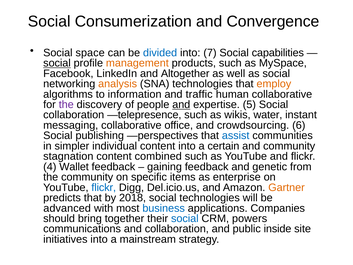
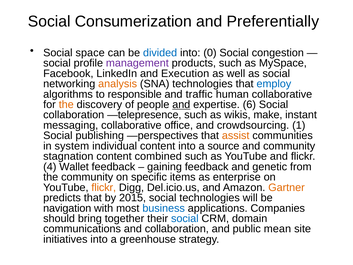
Convergence: Convergence -> Preferentially
7: 7 -> 0
capabilities: capabilities -> congestion
social at (57, 63) underline: present -> none
management colour: orange -> purple
Altogether: Altogether -> Execution
employ colour: orange -> blue
information: information -> responsible
the at (66, 104) colour: purple -> orange
5: 5 -> 6
water: water -> make
6: 6 -> 1
assist colour: blue -> orange
simpler: simpler -> system
certain: certain -> source
flickr at (104, 187) colour: blue -> orange
2018: 2018 -> 2015
advanced: advanced -> navigation
powers: powers -> domain
inside: inside -> mean
mainstream: mainstream -> greenhouse
